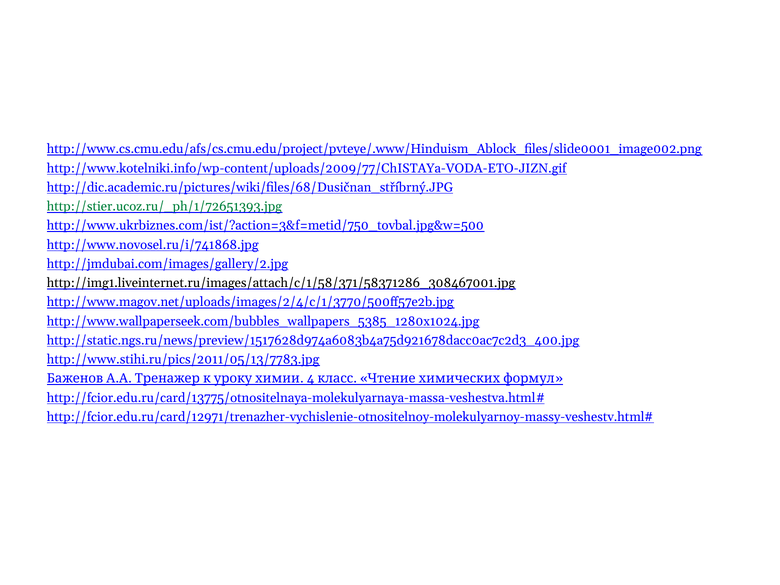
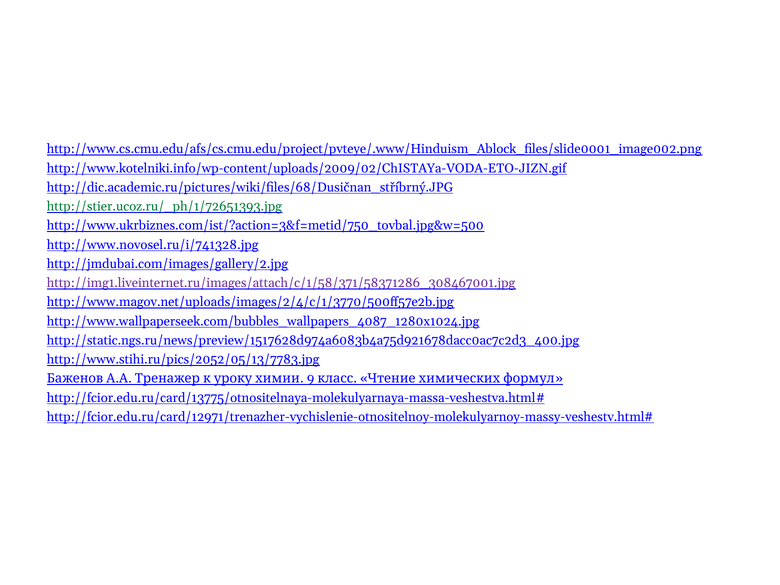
http://www.kotelniki.info/wp-content/uploads/2009/77/ChISTAYa-VODA-ETO-JIZN.gif: http://www.kotelniki.info/wp-content/uploads/2009/77/ChISTAYa-VODA-ETO-JIZN.gif -> http://www.kotelniki.info/wp-content/uploads/2009/02/ChISTAYa-VODA-ETO-JIZN.gif
http://www.novosel.ru/i/741868.jpg: http://www.novosel.ru/i/741868.jpg -> http://www.novosel.ru/i/741328.jpg
http://img1.liveinternet.ru/images/attach/c/1/58/371/58371286_308467001.jpg colour: black -> purple
http://www.wallpaperseek.com/bubbles_wallpapers_5385_1280x1024.jpg: http://www.wallpaperseek.com/bubbles_wallpapers_5385_1280x1024.jpg -> http://www.wallpaperseek.com/bubbles_wallpapers_4087_1280x1024.jpg
http://www.stihi.ru/pics/2011/05/13/7783.jpg: http://www.stihi.ru/pics/2011/05/13/7783.jpg -> http://www.stihi.ru/pics/2052/05/13/7783.jpg
4: 4 -> 9
